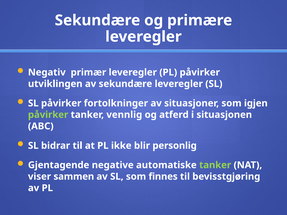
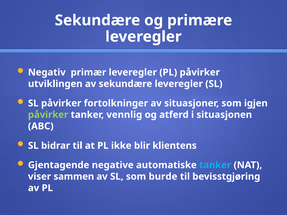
personlig: personlig -> klientens
tanker at (215, 165) colour: light green -> light blue
finnes: finnes -> burde
